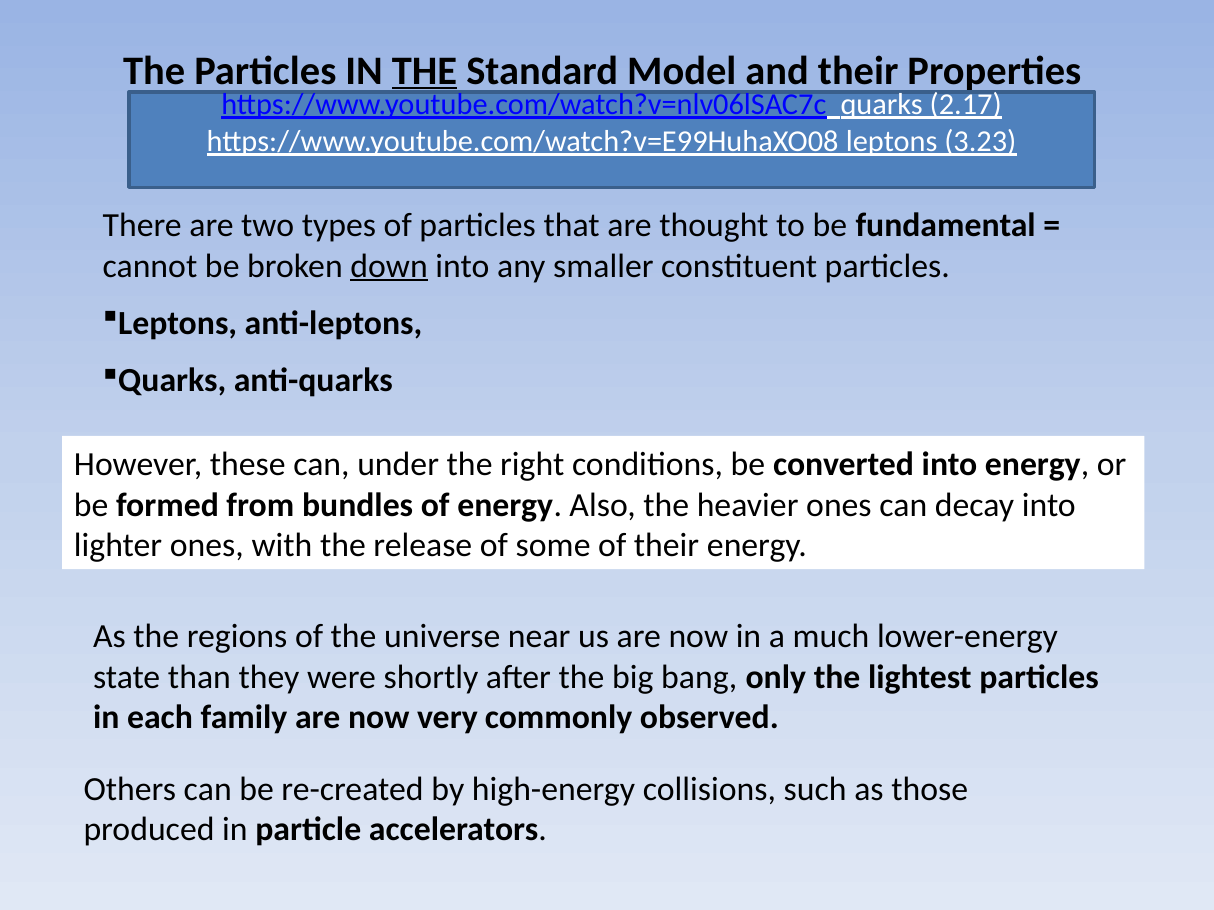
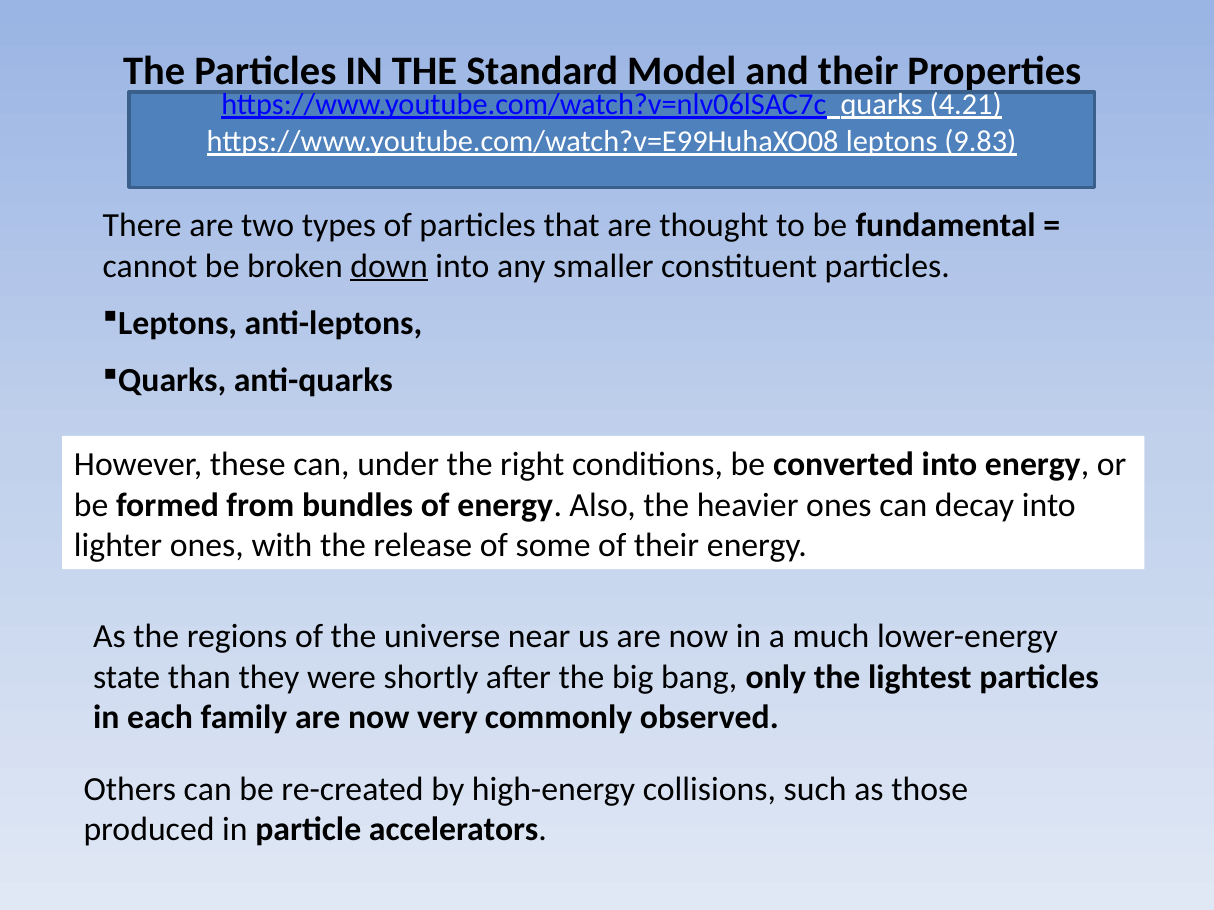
THE at (425, 71) underline: present -> none
2.17: 2.17 -> 4.21
3.23: 3.23 -> 9.83
